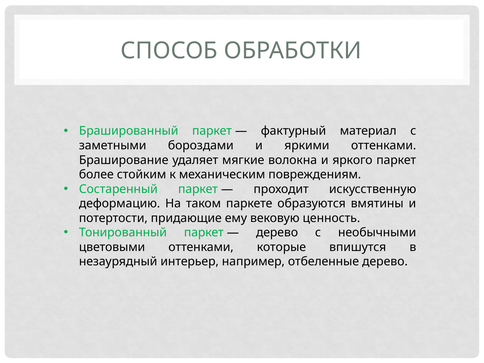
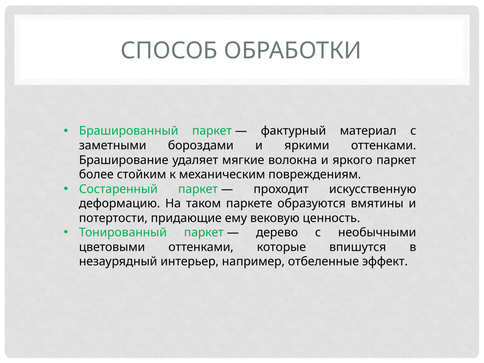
отбеленные дерево: дерево -> эффект
